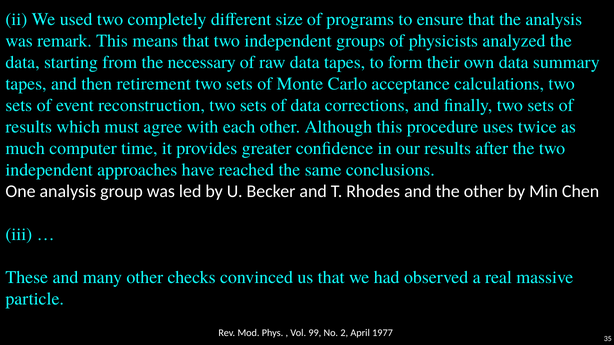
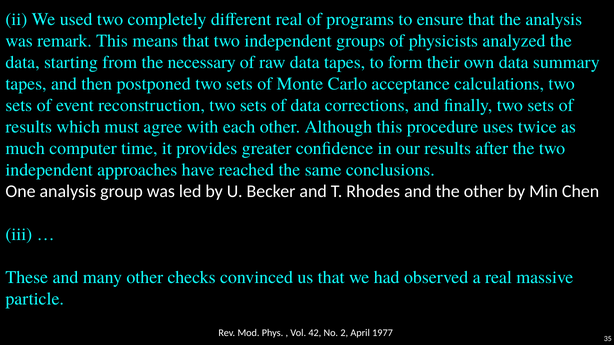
different size: size -> real
retirement: retirement -> postponed
99: 99 -> 42
